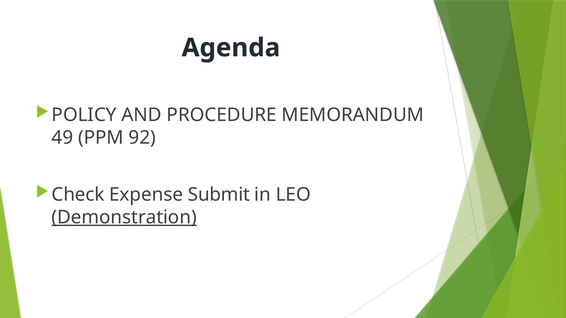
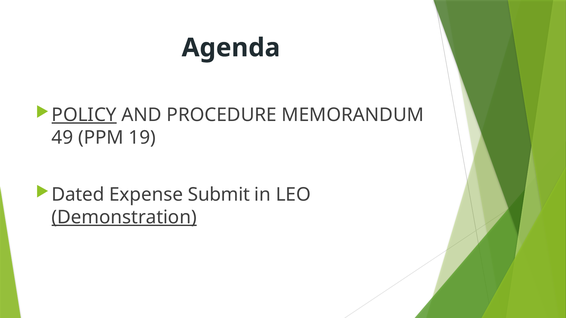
POLICY underline: none -> present
92: 92 -> 19
Check: Check -> Dated
